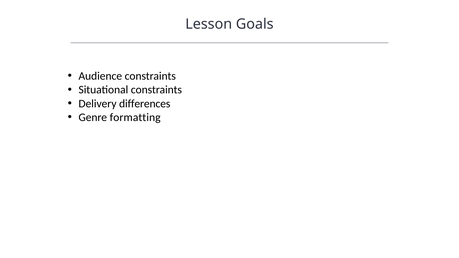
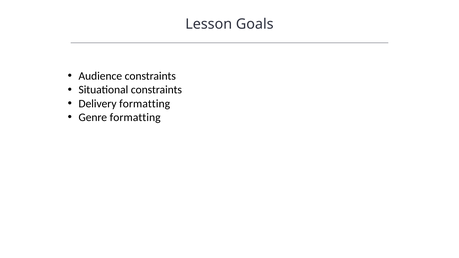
Delivery differences: differences -> formatting
